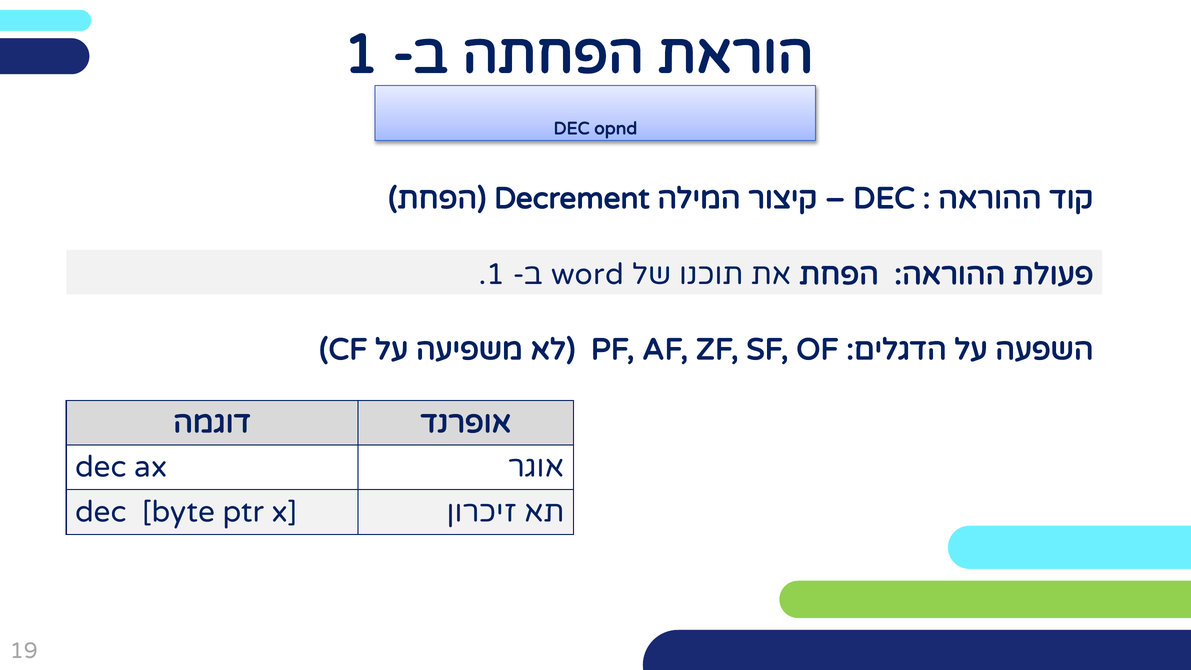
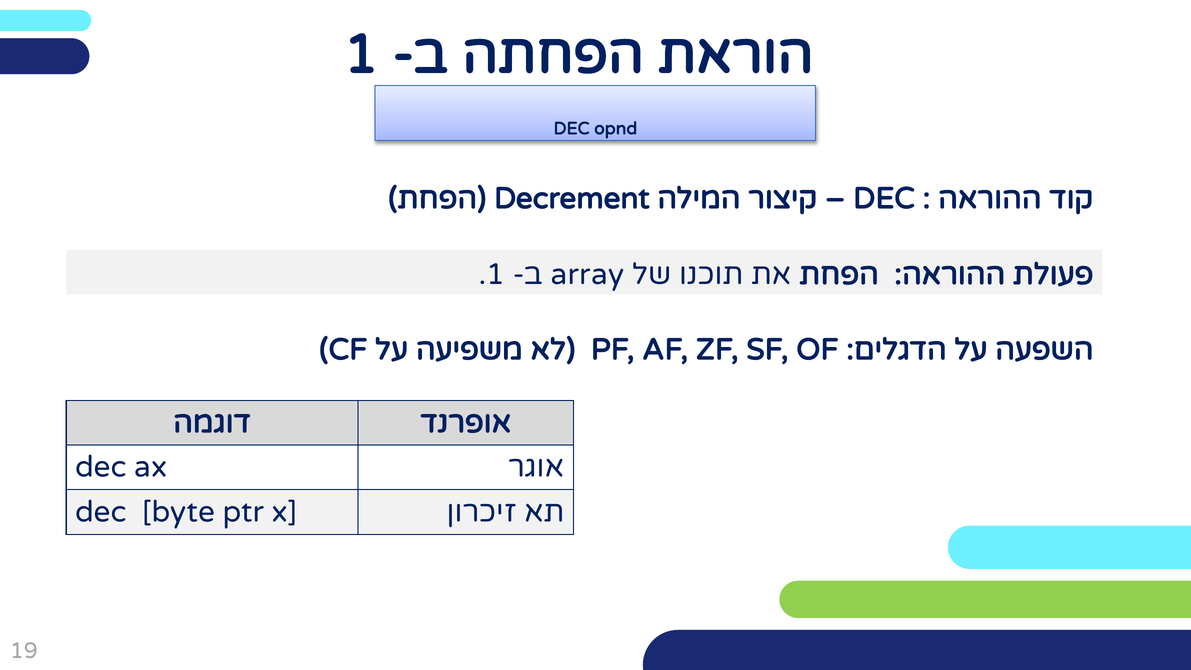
word: word -> array
